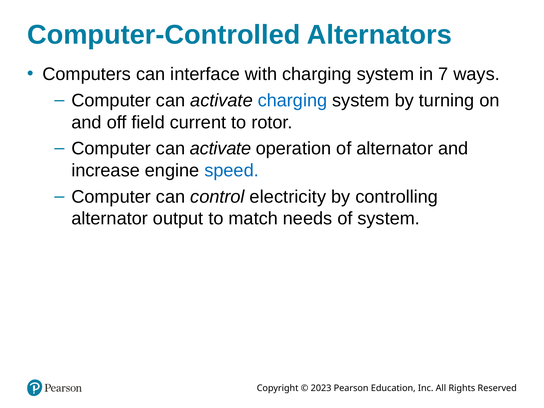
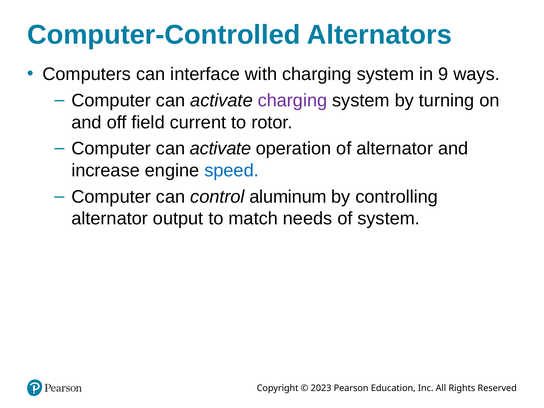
7: 7 -> 9
charging at (292, 101) colour: blue -> purple
electricity: electricity -> aluminum
